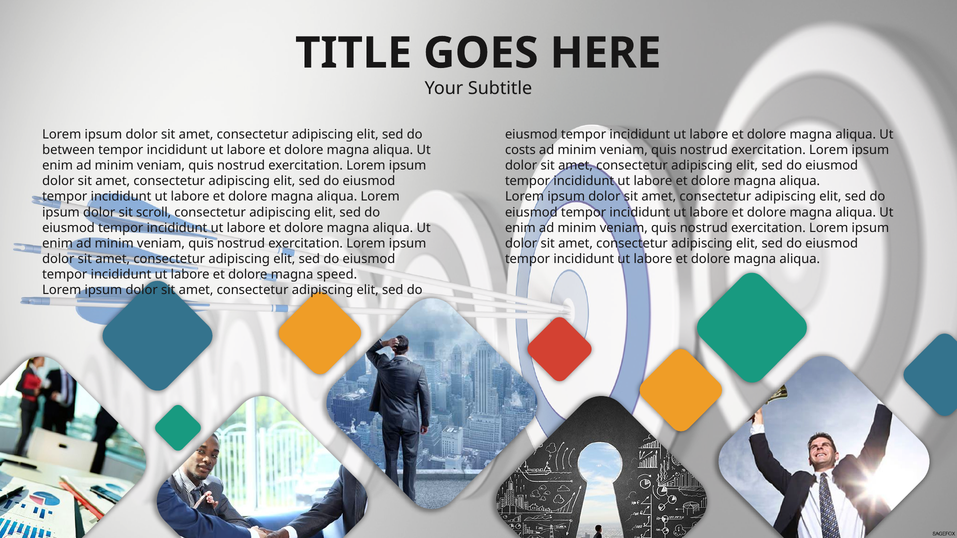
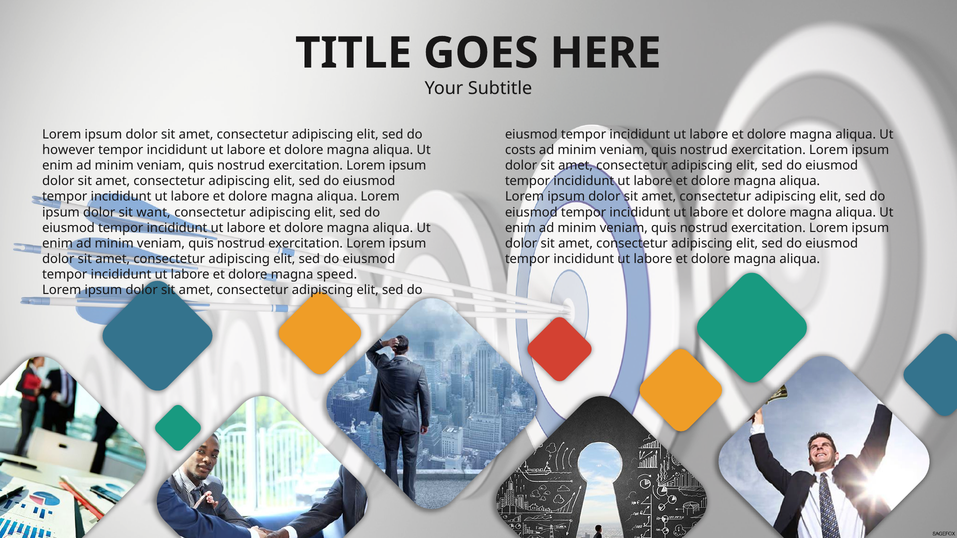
between: between -> however
scroll: scroll -> want
